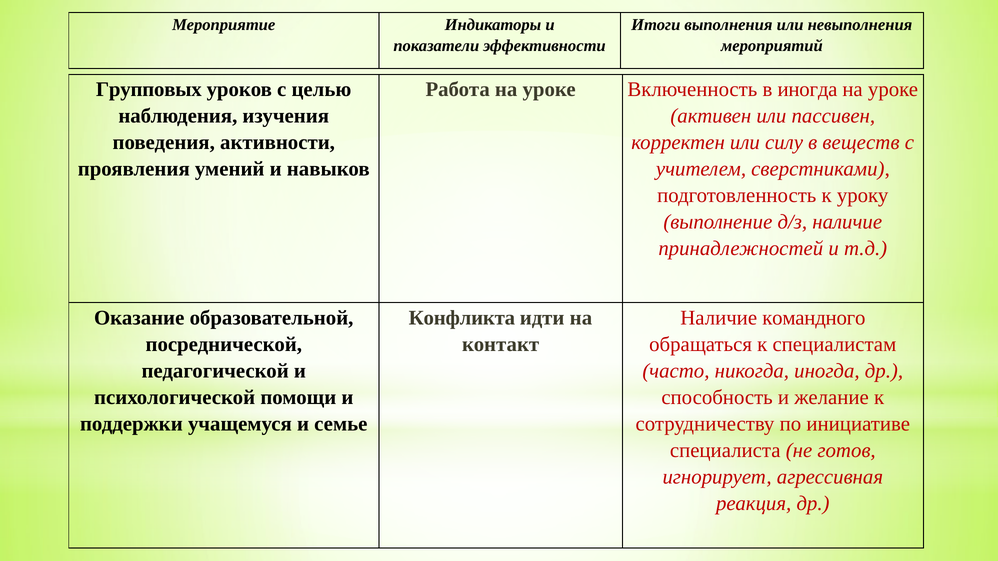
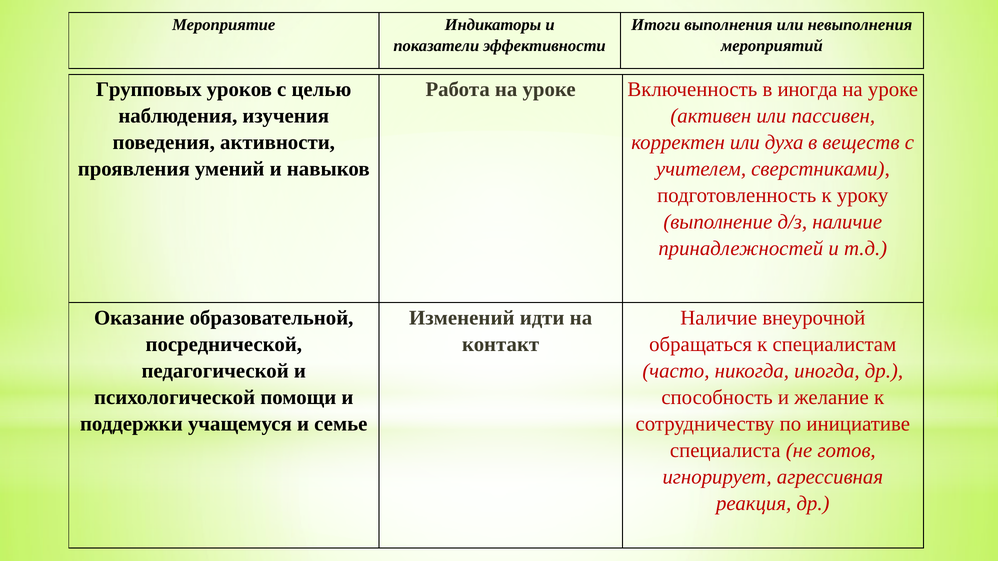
силу: силу -> духа
Конфликта: Конфликта -> Изменений
командного: командного -> внеурочной
